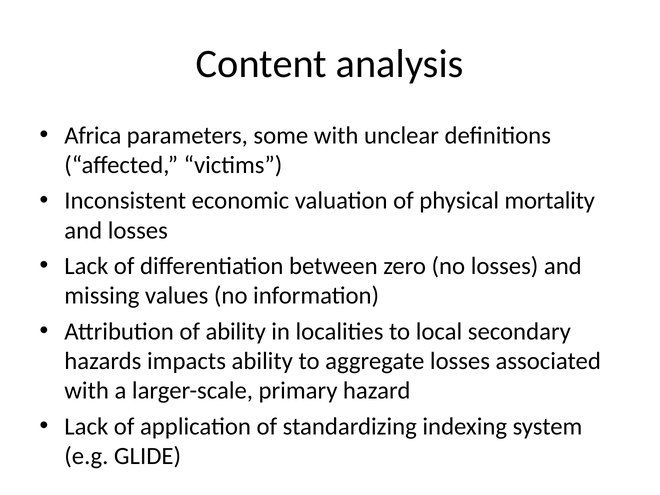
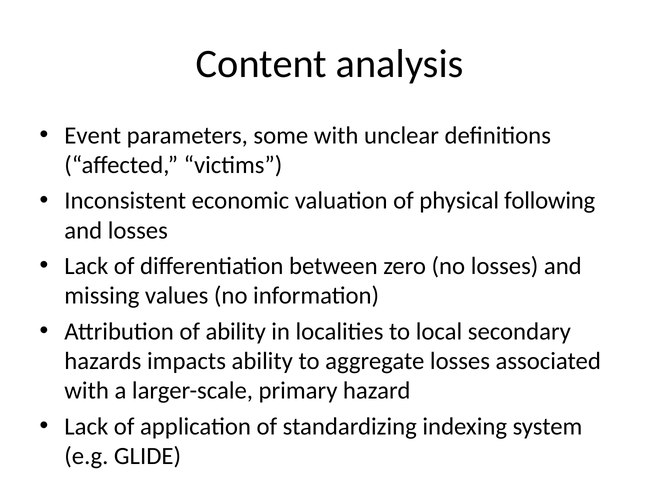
Africa: Africa -> Event
mortality: mortality -> following
